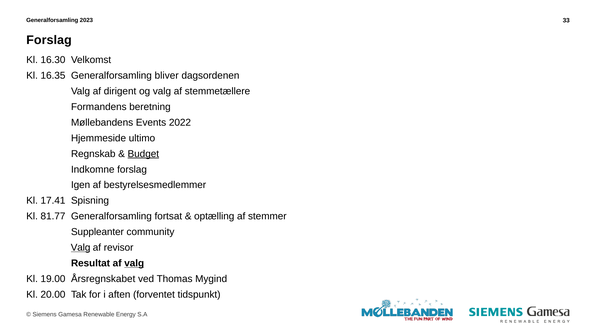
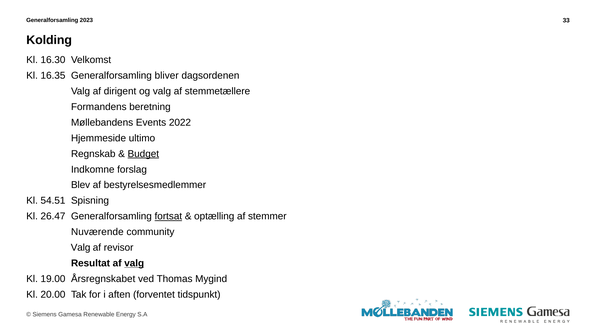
Forslag at (49, 40): Forslag -> Kolding
Igen: Igen -> Blev
17.41: 17.41 -> 54.51
81.77: 81.77 -> 26.47
fortsat underline: none -> present
Suppleanter: Suppleanter -> Nuværende
Valg at (81, 248) underline: present -> none
